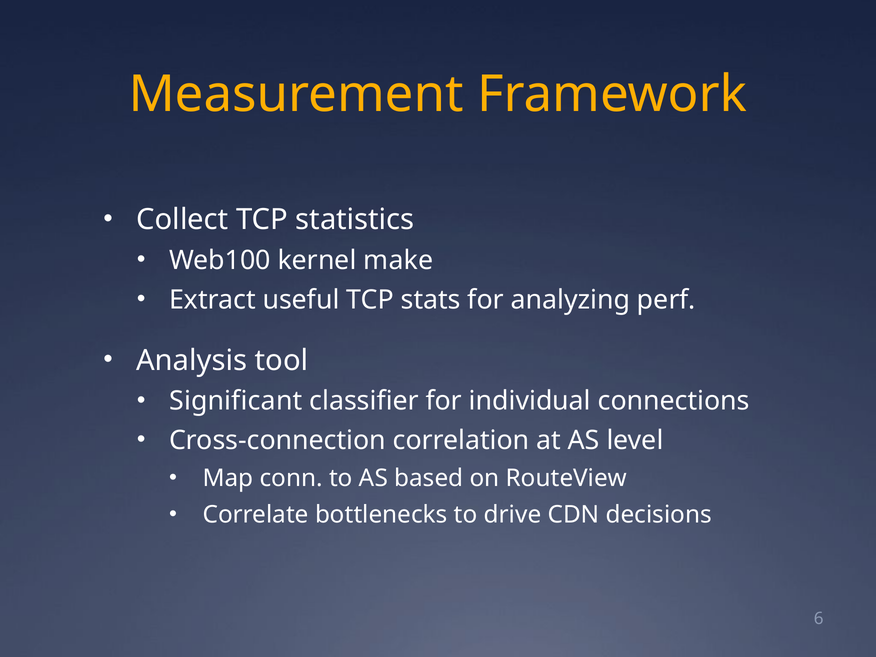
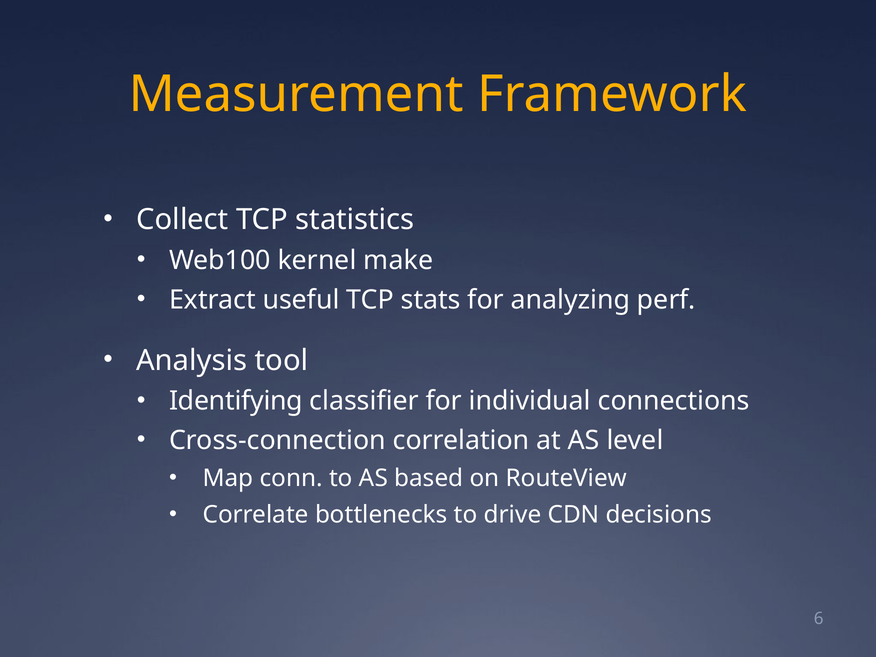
Significant: Significant -> Identifying
